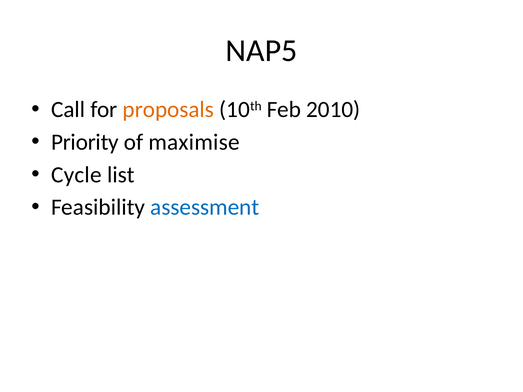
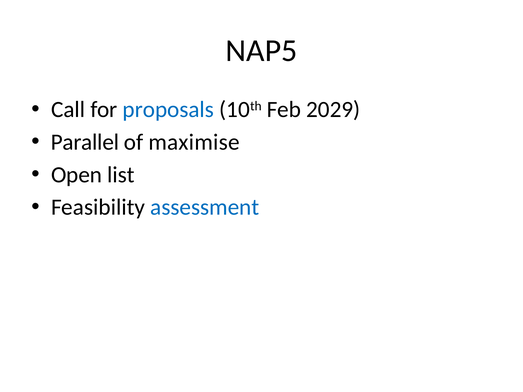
proposals colour: orange -> blue
2010: 2010 -> 2029
Priority: Priority -> Parallel
Cycle: Cycle -> Open
